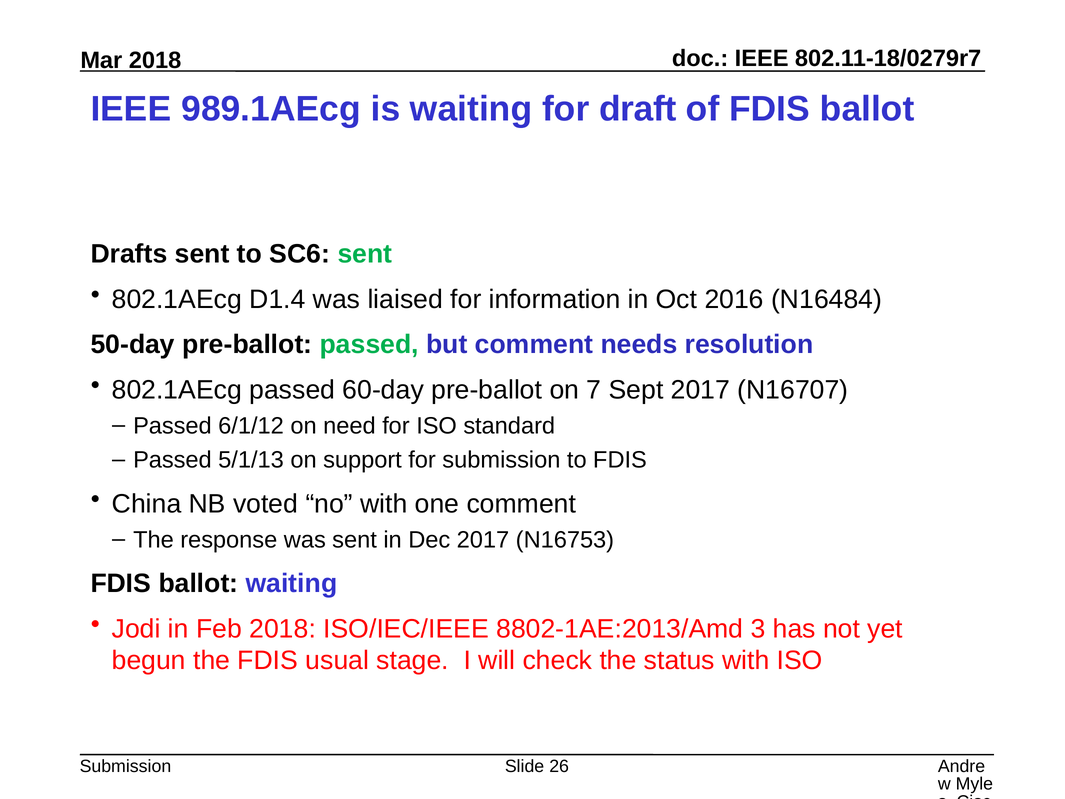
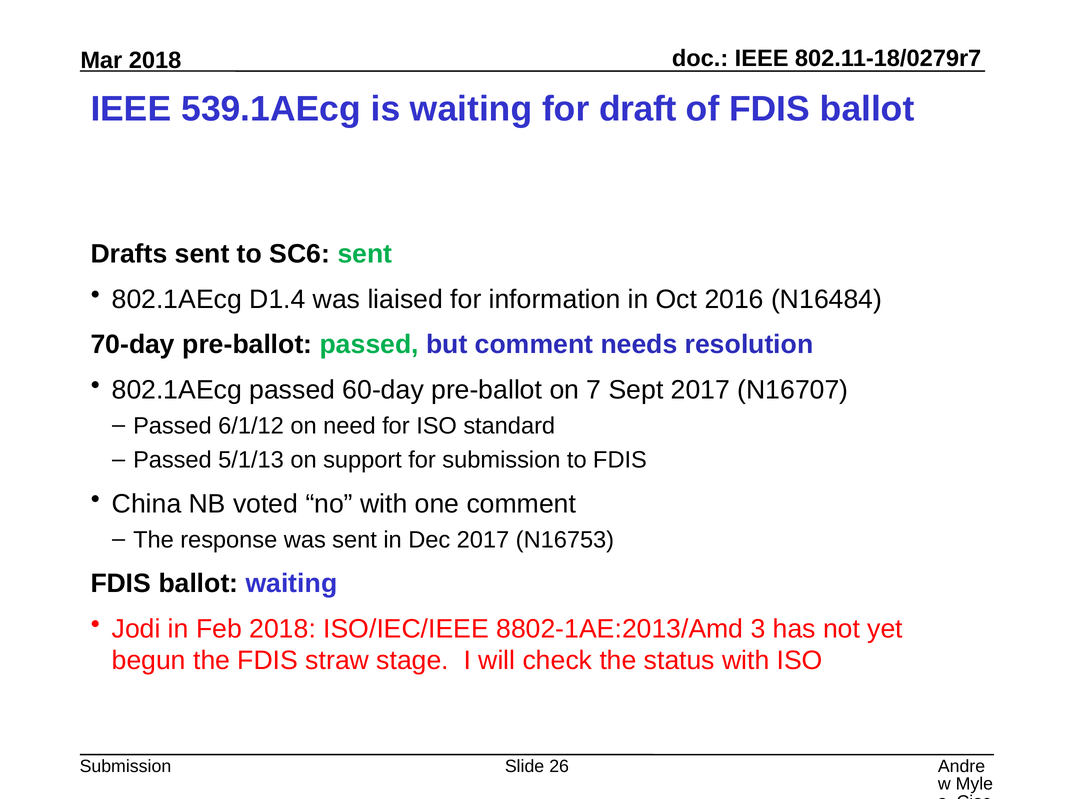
989.1AEcg: 989.1AEcg -> 539.1AEcg
50-day: 50-day -> 70-day
usual: usual -> straw
